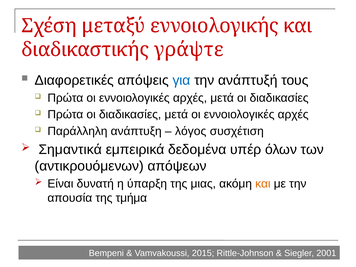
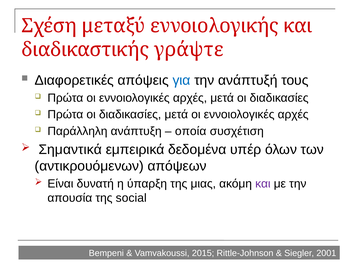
λόγος: λόγος -> οποία
και at (263, 184) colour: orange -> purple
τμήμα: τμήμα -> social
